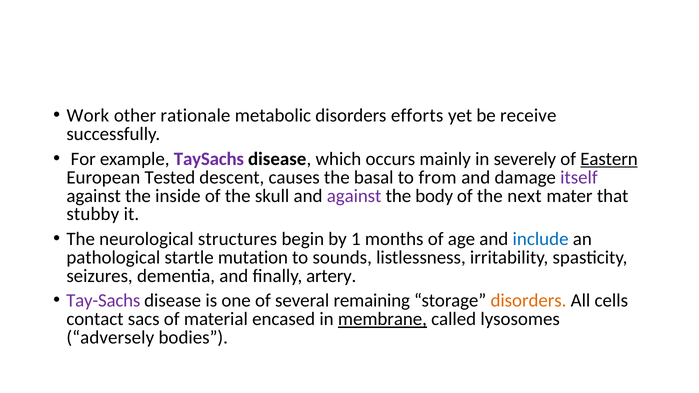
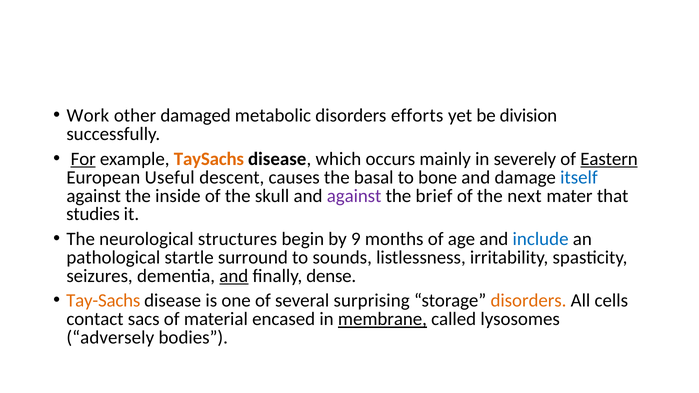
rationale: rationale -> damaged
receive: receive -> division
For underline: none -> present
TaySachs colour: purple -> orange
Tested: Tested -> Useful
from: from -> bone
itself colour: purple -> blue
body: body -> brief
stubby: stubby -> studies
1: 1 -> 9
mutation: mutation -> surround
and at (234, 276) underline: none -> present
artery: artery -> dense
Tay-Sachs colour: purple -> orange
remaining: remaining -> surprising
